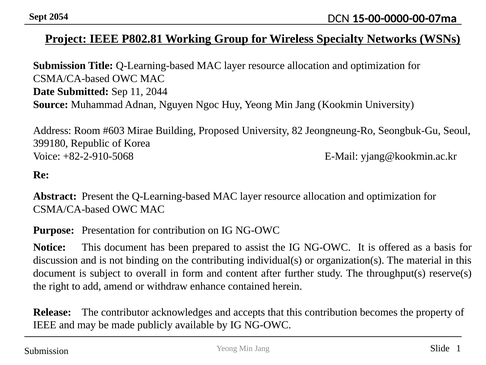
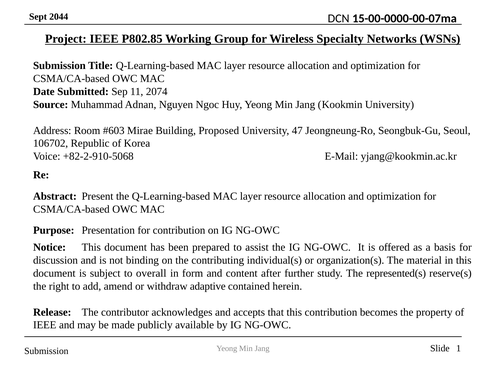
2054: 2054 -> 2044
P802.81: P802.81 -> P802.85
2044: 2044 -> 2074
82: 82 -> 47
399180: 399180 -> 106702
throughput(s: throughput(s -> represented(s
enhance: enhance -> adaptive
